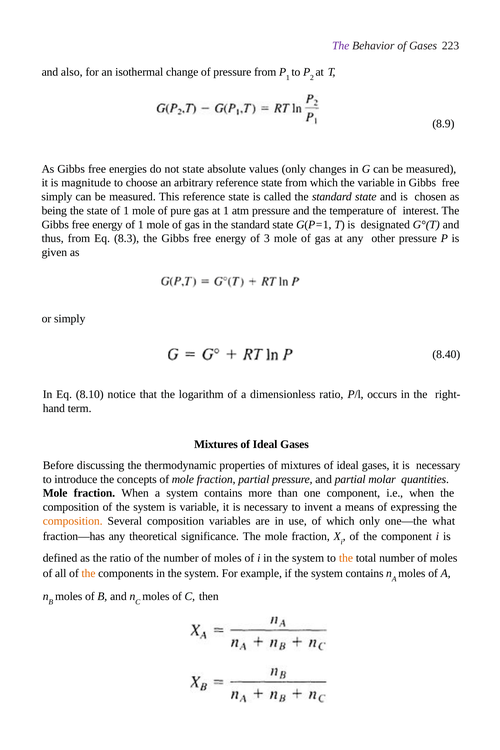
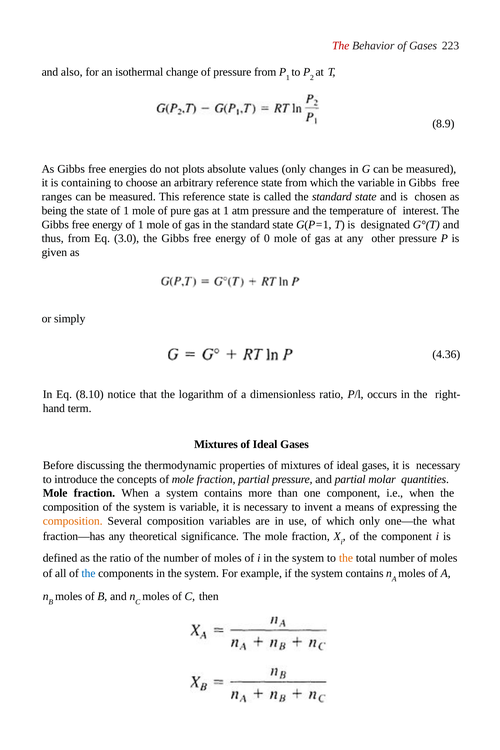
The at (341, 46) colour: purple -> red
not state: state -> plots
magnitude: magnitude -> containing
simply at (57, 197): simply -> ranges
8.3: 8.3 -> 3.0
3: 3 -> 0
8.40: 8.40 -> 4.36
the at (88, 573) colour: orange -> blue
